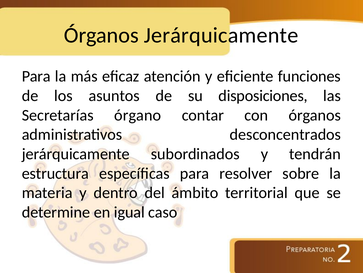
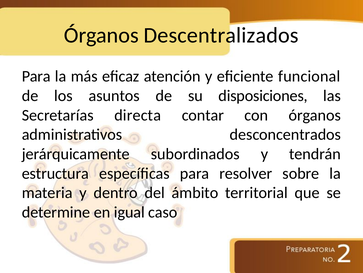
Órganos Jerárquicamente: Jerárquicamente -> Descentralizados
funciones: funciones -> funcional
órgano: órgano -> directa
